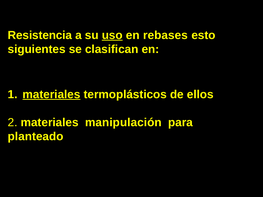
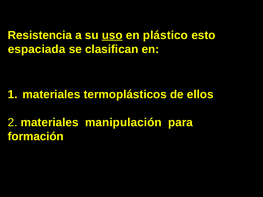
rebases: rebases -> plástico
siguientes: siguientes -> espaciada
materiales at (51, 94) underline: present -> none
planteado: planteado -> formación
